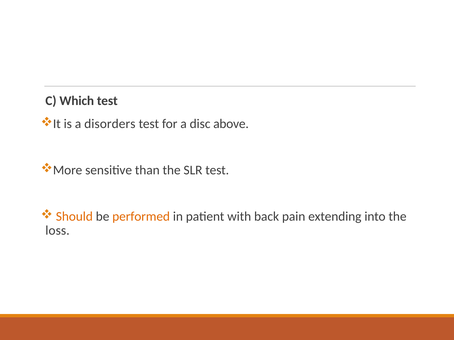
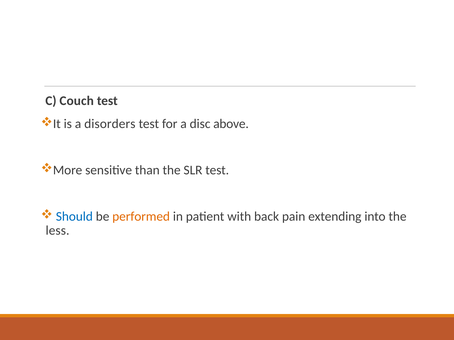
Which: Which -> Couch
Should colour: orange -> blue
loss: loss -> less
